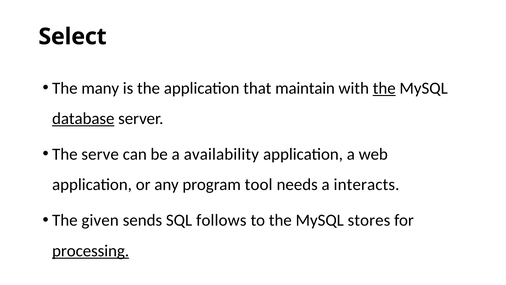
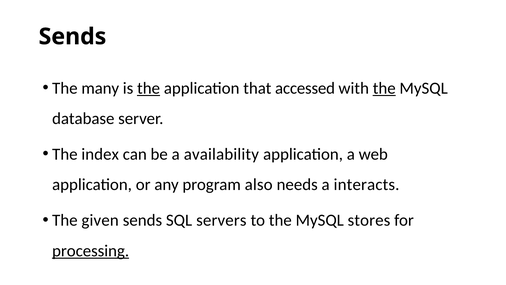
Select at (73, 37): Select -> Sends
the at (149, 88) underline: none -> present
maintain: maintain -> accessed
database underline: present -> none
serve: serve -> index
tool: tool -> also
follows: follows -> servers
